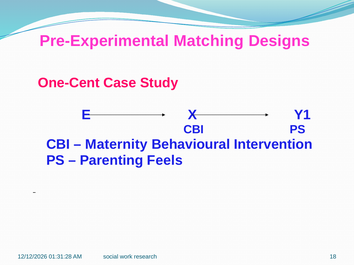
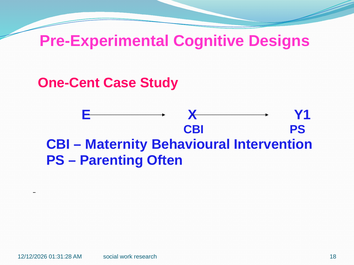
Matching: Matching -> Cognitive
Feels: Feels -> Often
